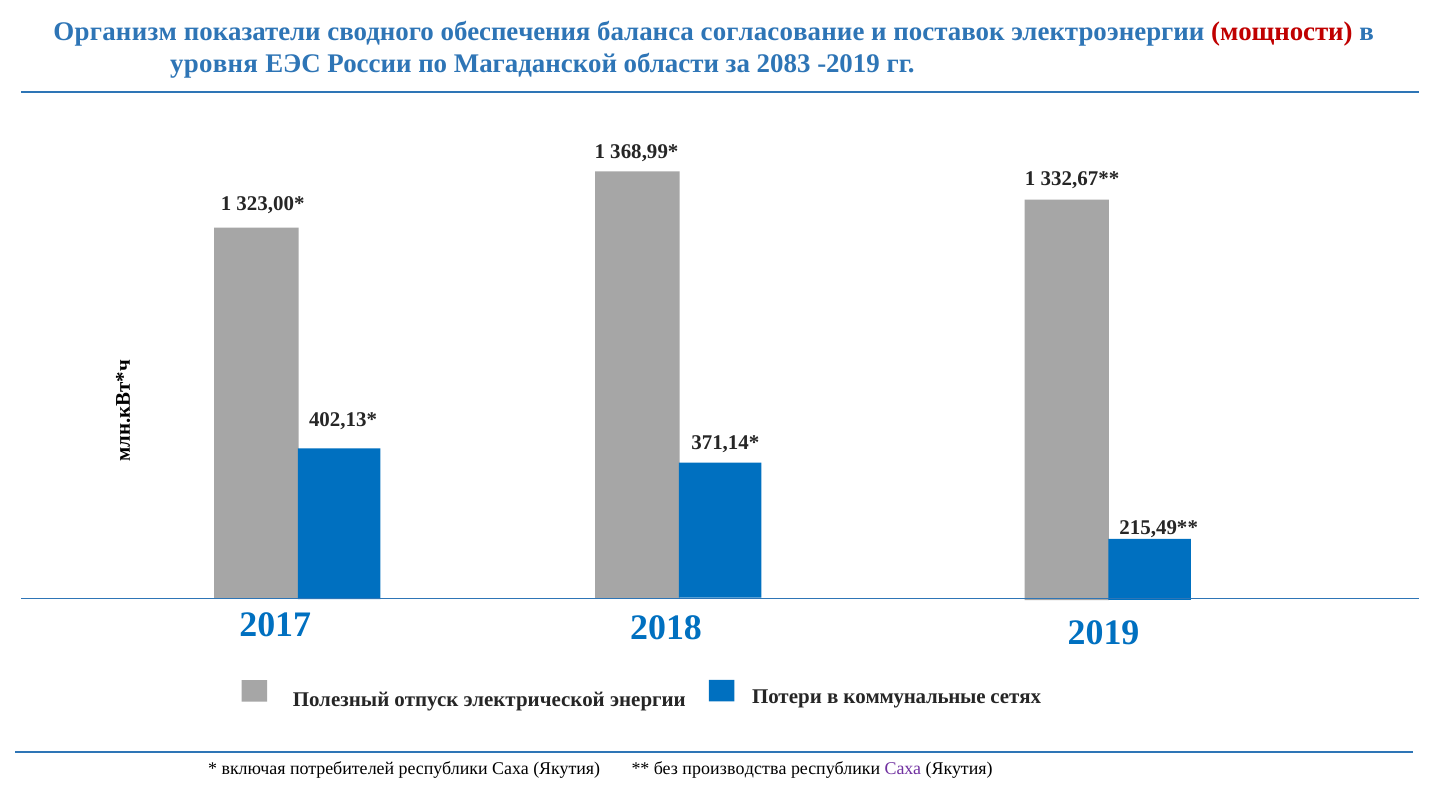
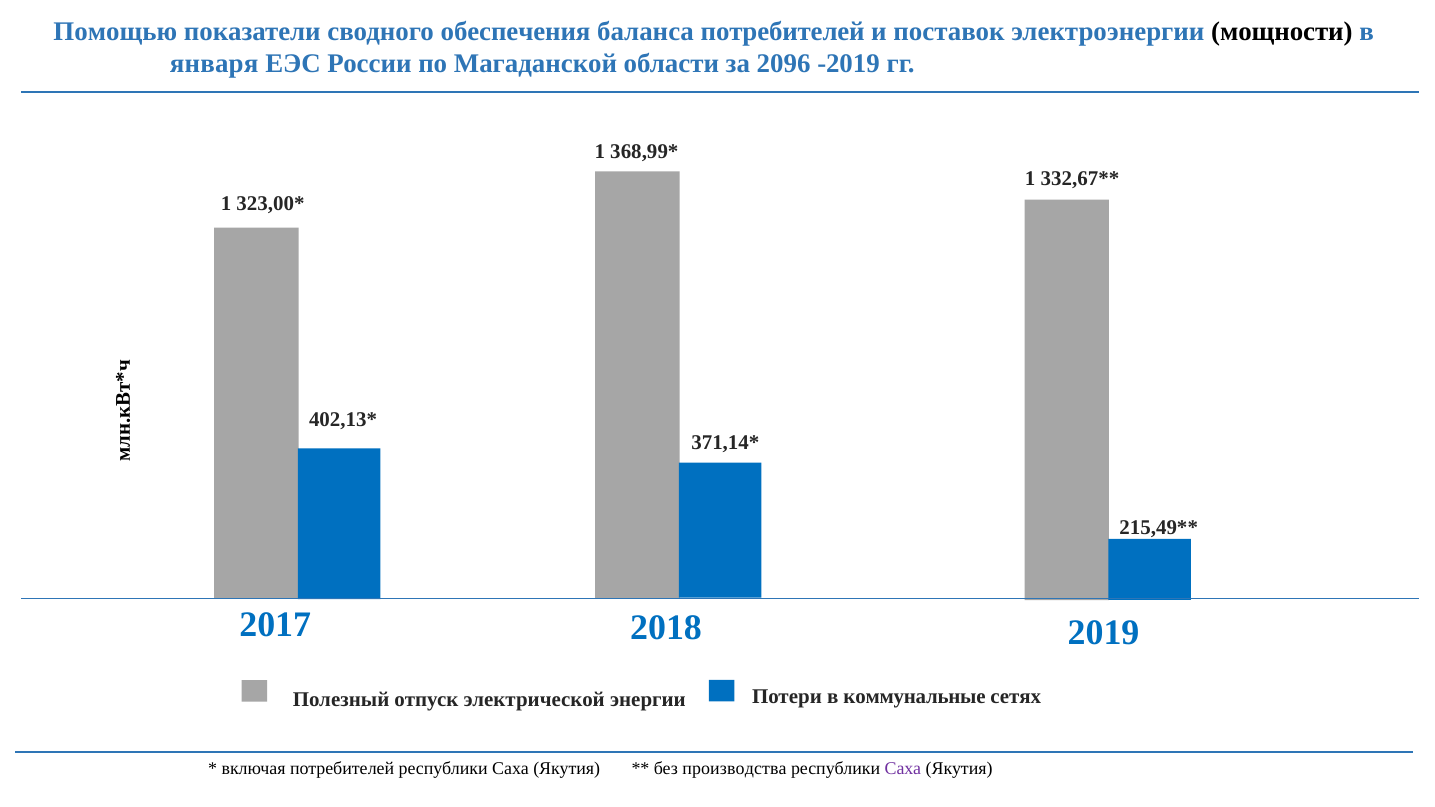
Организм: Организм -> Помощью
баланса согласование: согласование -> потребителей
мощности colour: red -> black
уровня: уровня -> января
2083: 2083 -> 2096
